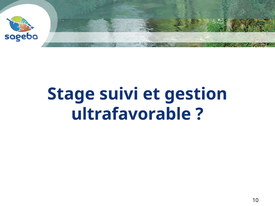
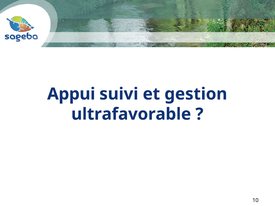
Stage: Stage -> Appui
